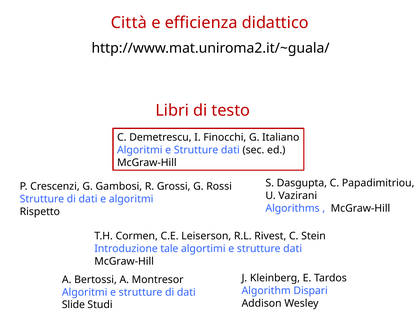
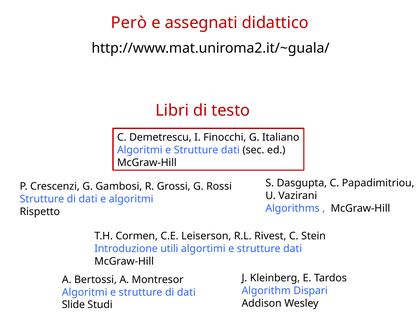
Città: Città -> Però
efficienza: efficienza -> assegnati
tale: tale -> utili
